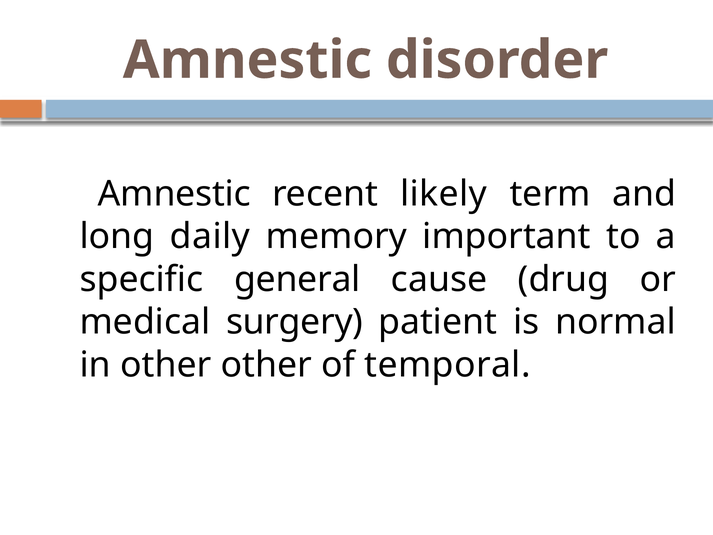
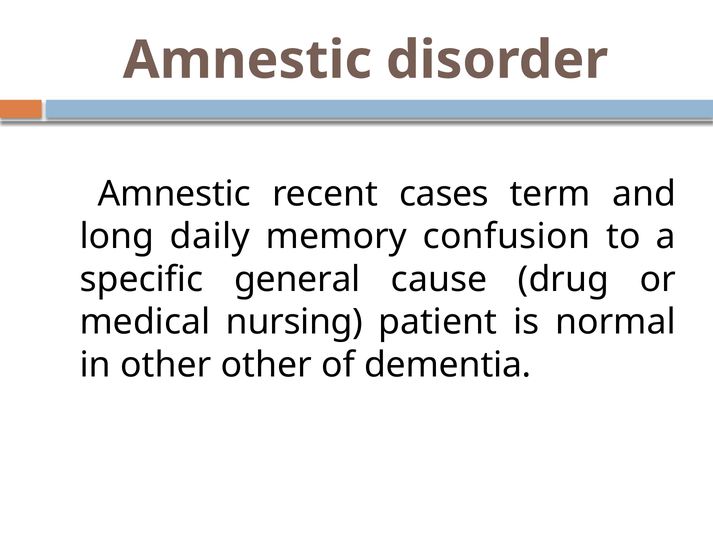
likely: likely -> cases
important: important -> confusion
surgery: surgery -> nursing
temporal: temporal -> dementia
